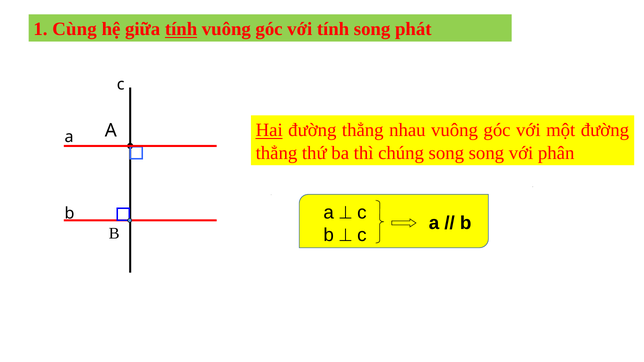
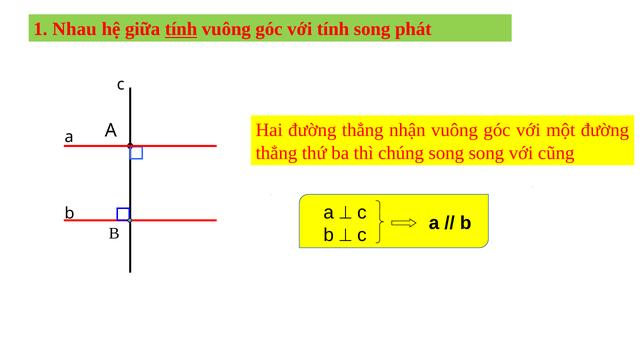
Cùng: Cùng -> Nhau
Hai underline: present -> none
nhau: nhau -> nhận
phân: phân -> cũng
